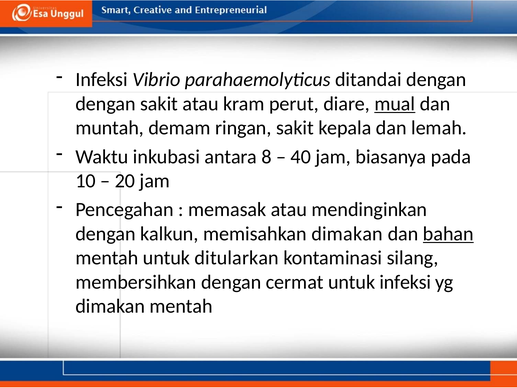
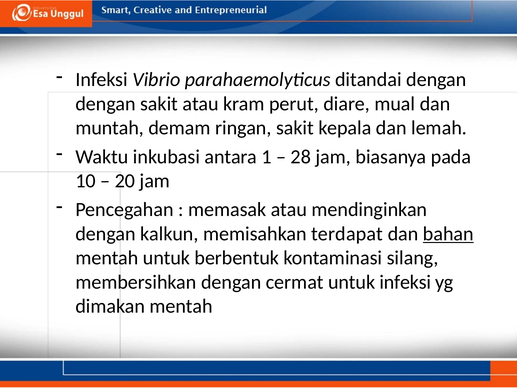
mual underline: present -> none
8: 8 -> 1
40: 40 -> 28
memisahkan dimakan: dimakan -> terdapat
ditularkan: ditularkan -> berbentuk
